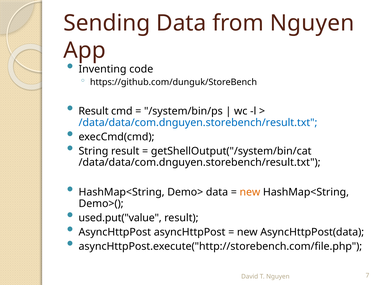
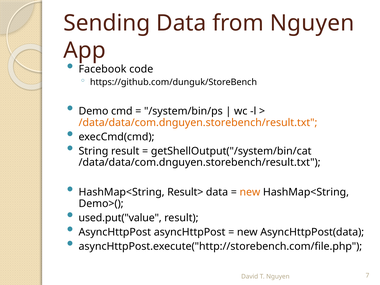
Inventing: Inventing -> Facebook
Result at (94, 111): Result -> Demo
/data/data/com.dnguyen.storebench/result.txt at (198, 123) colour: blue -> orange
Demo>: Demo> -> Result>
